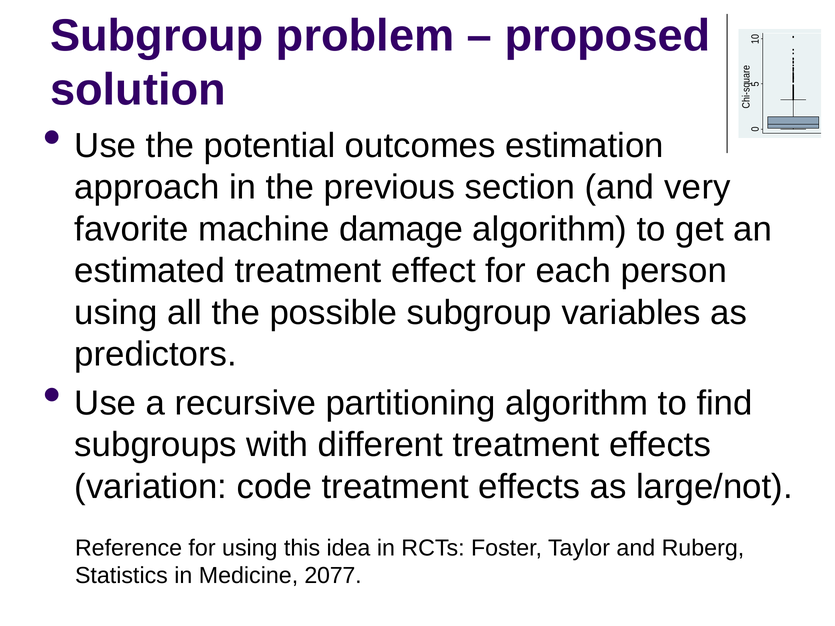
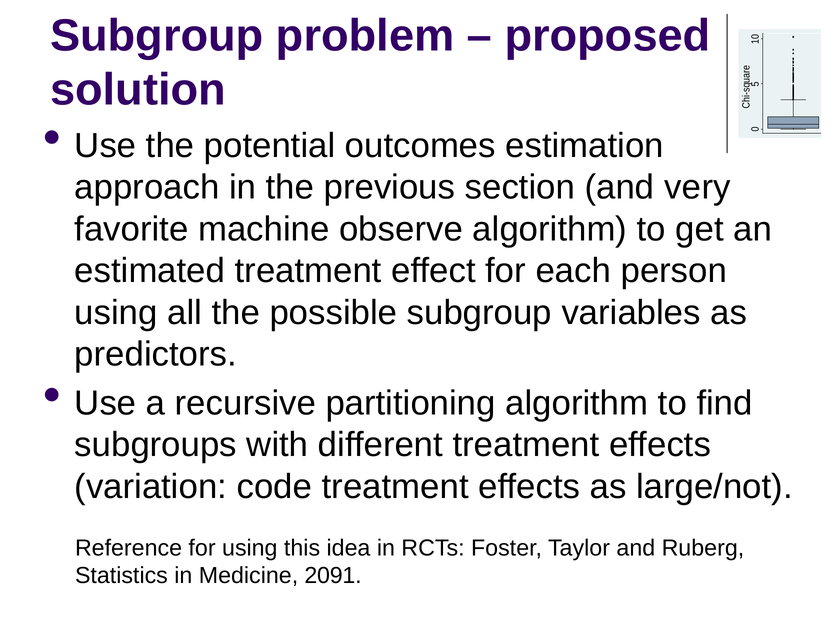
damage: damage -> observe
2077: 2077 -> 2091
